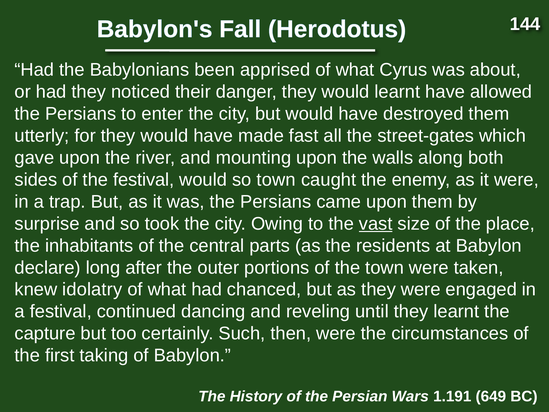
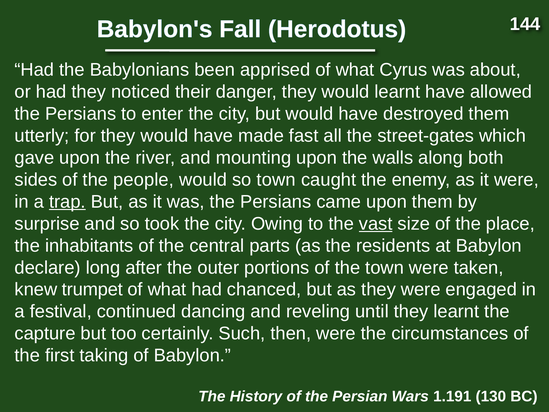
the festival: festival -> people
trap underline: none -> present
idolatry: idolatry -> trumpet
649: 649 -> 130
